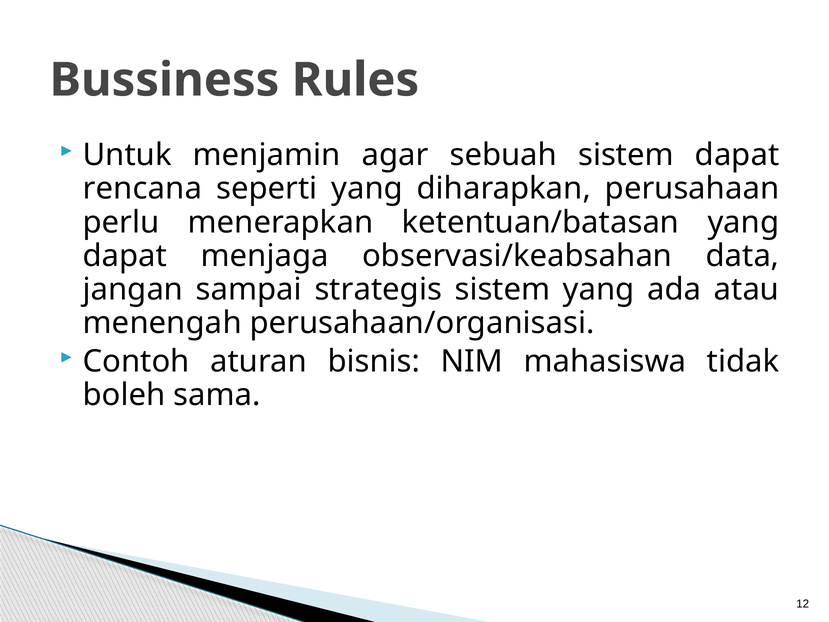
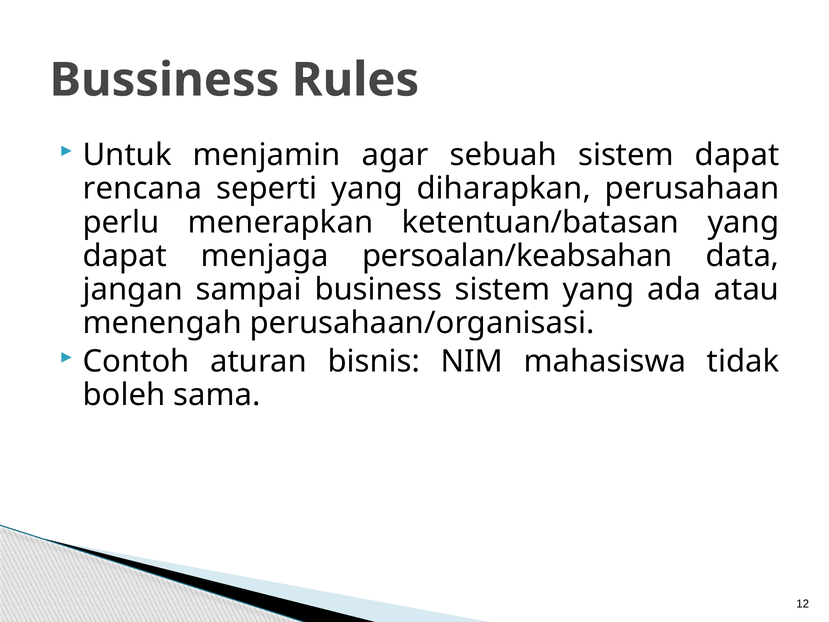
observasi/keabsahan: observasi/keabsahan -> persoalan/keabsahan
strategis: strategis -> business
